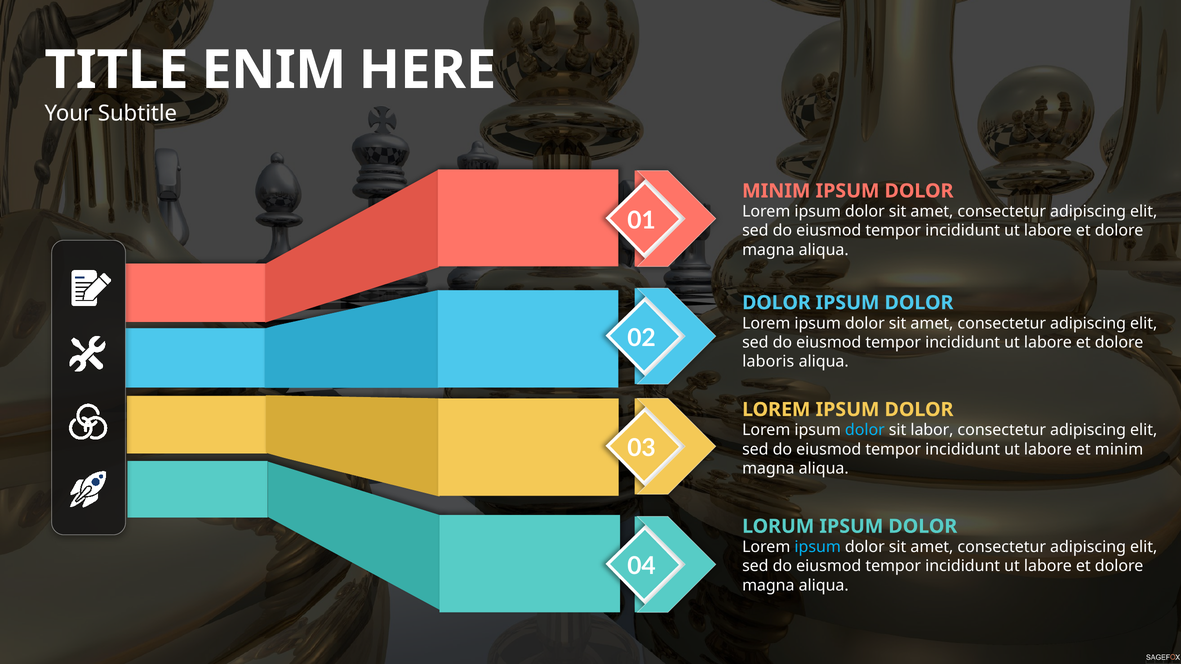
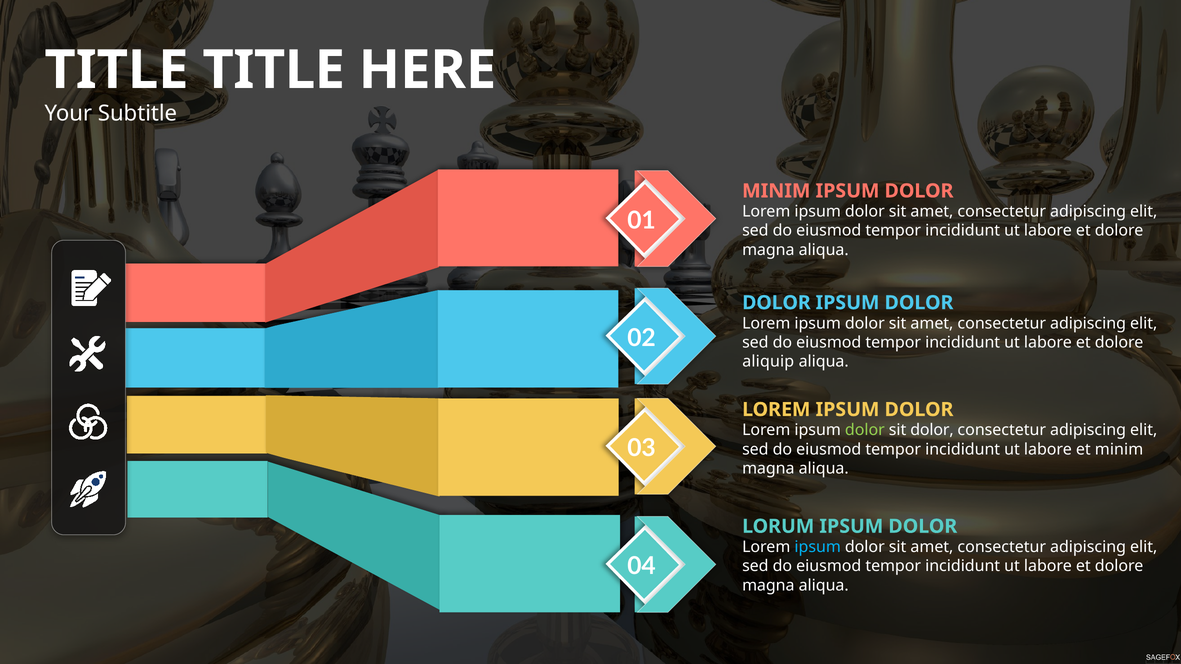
ENIM at (274, 70): ENIM -> TITLE
laboris: laboris -> aliquip
dolor at (865, 430) colour: light blue -> light green
sit labor: labor -> dolor
